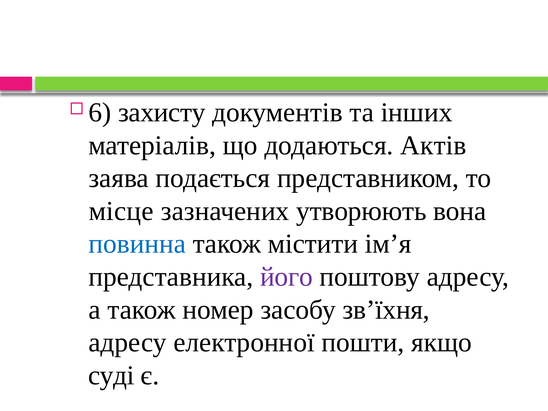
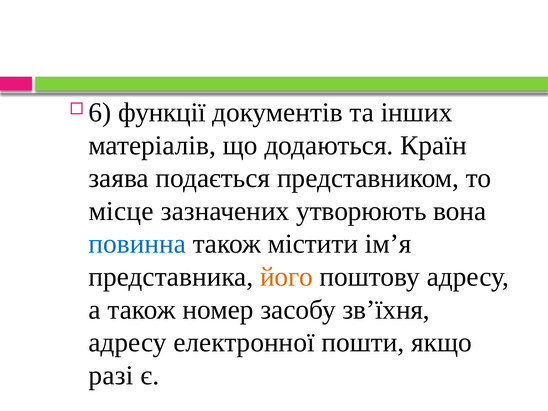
захисту: захисту -> функції
Актів: Актів -> Країн
його colour: purple -> orange
суді: суді -> разі
